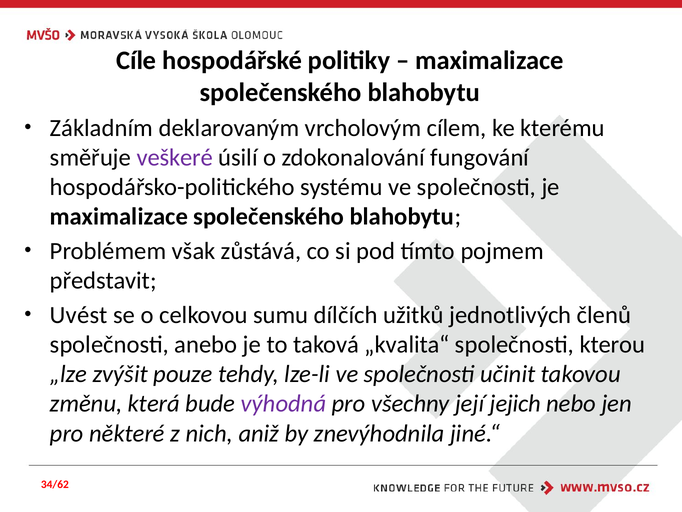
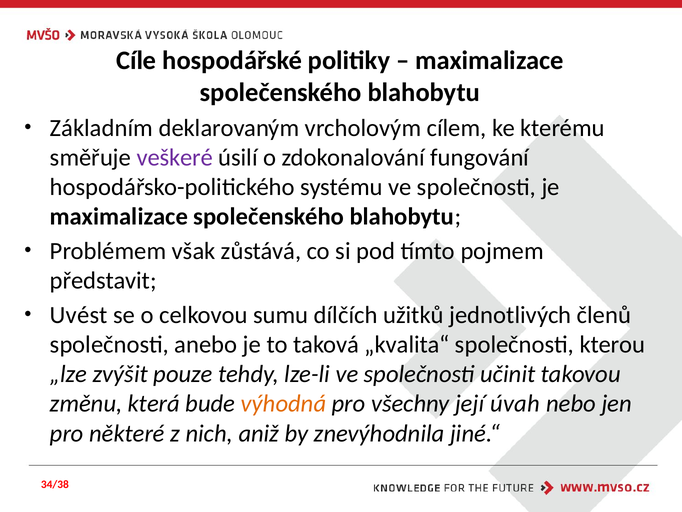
výhodná colour: purple -> orange
jejich: jejich -> úvah
34/62: 34/62 -> 34/38
